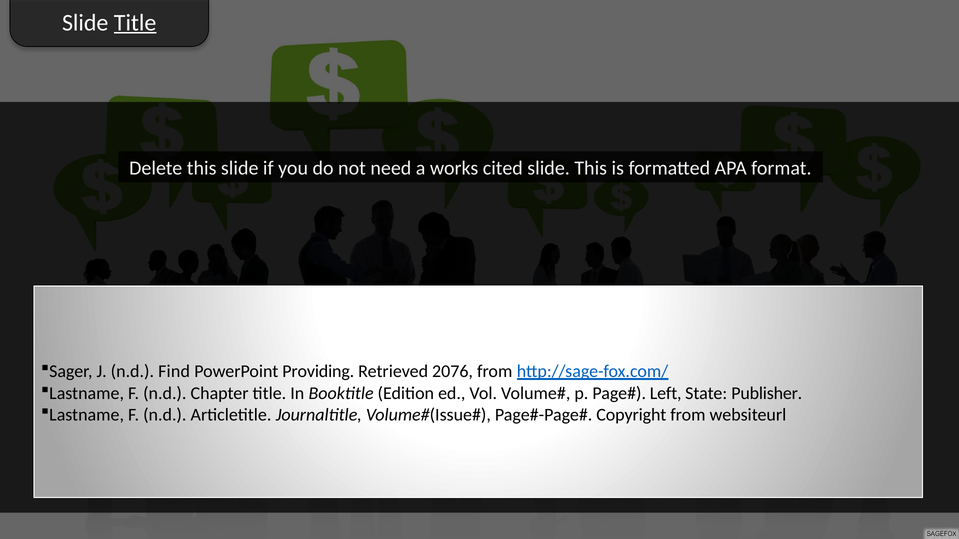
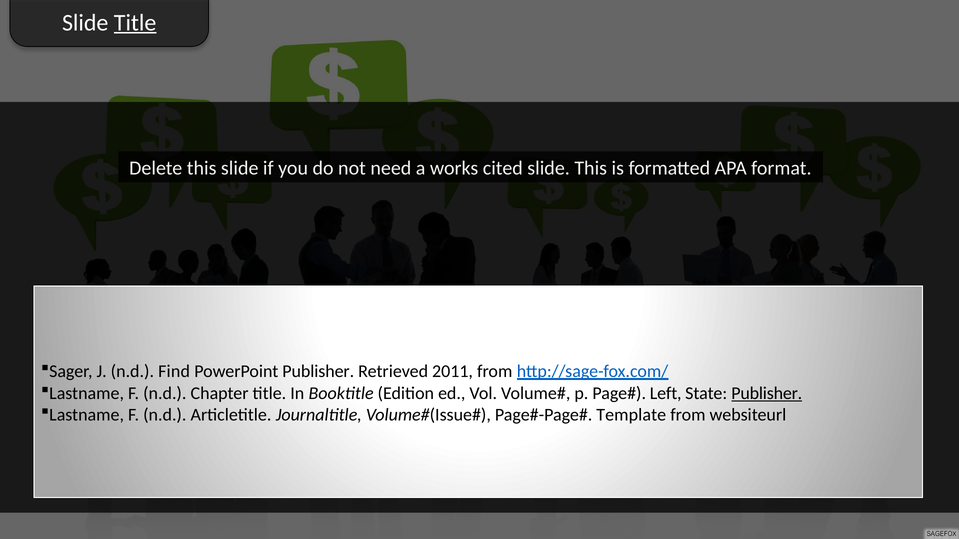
PowerPoint Providing: Providing -> Publisher
2076: 2076 -> 2011
Publisher at (767, 393) underline: none -> present
Copyright: Copyright -> Template
